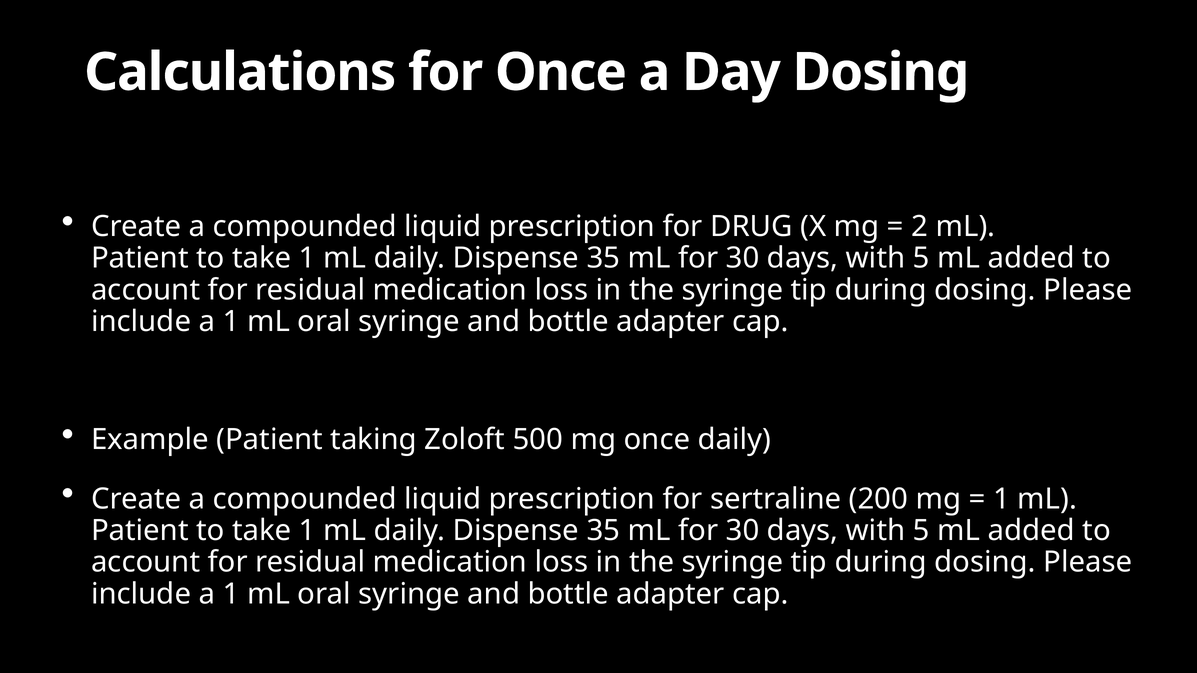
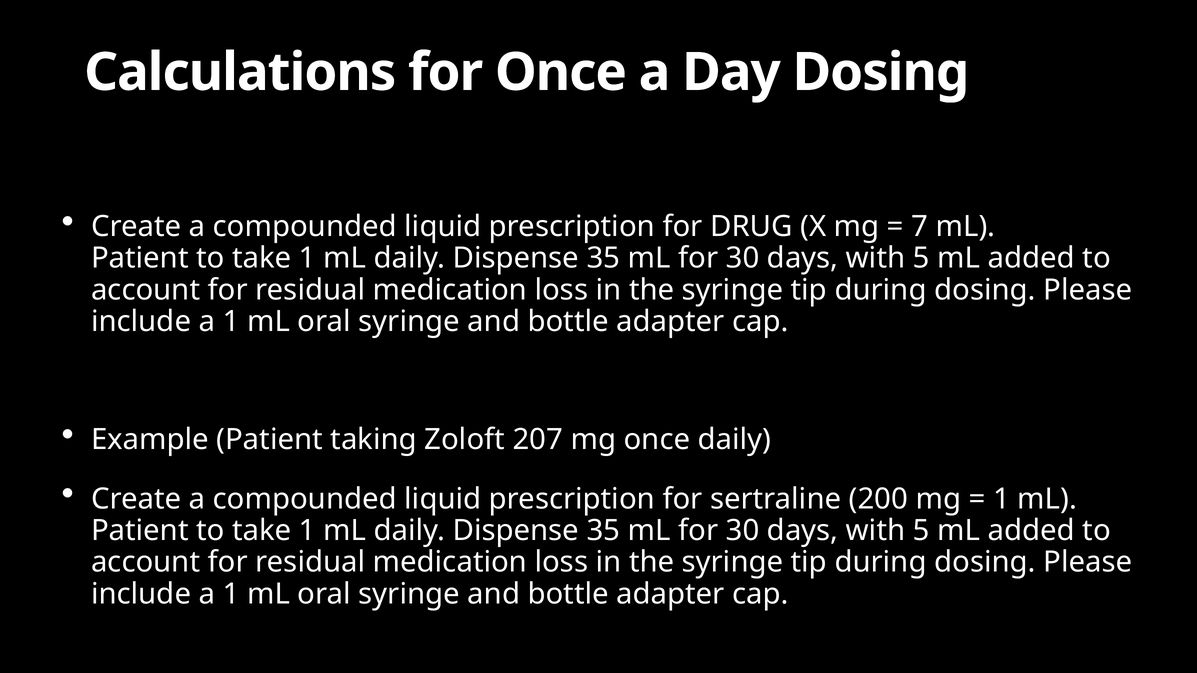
2: 2 -> 7
500: 500 -> 207
